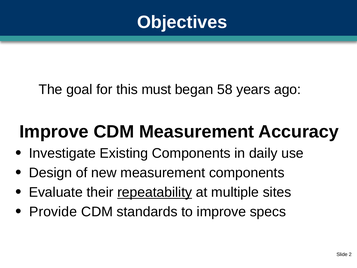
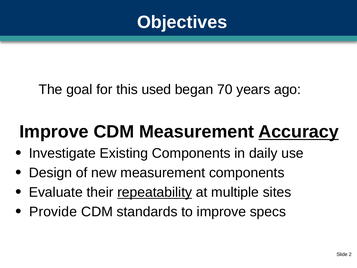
must: must -> used
58: 58 -> 70
Accuracy underline: none -> present
